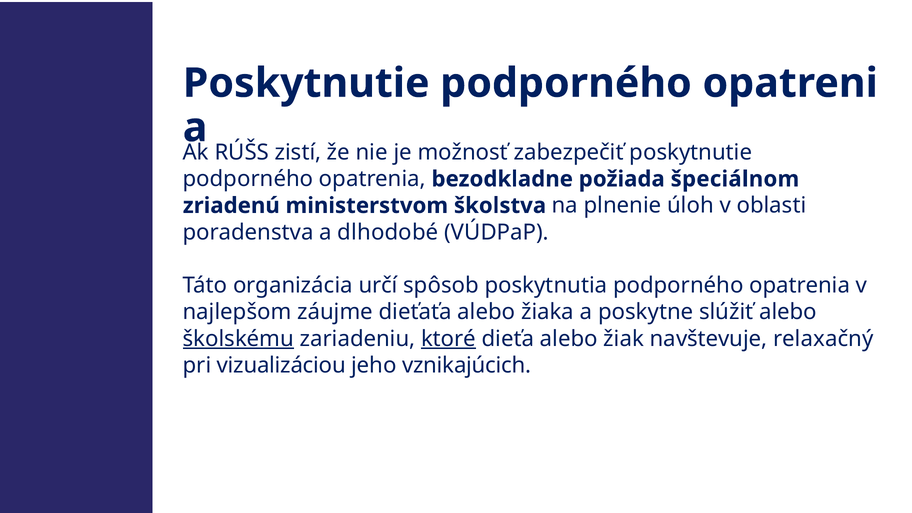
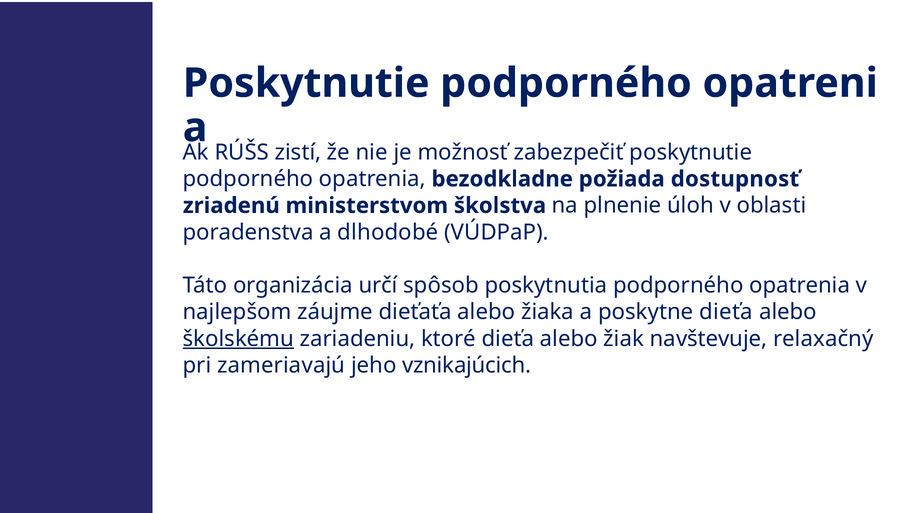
špeciálnom: špeciálnom -> dostupnosť
poskytne slúžiť: slúžiť -> dieťa
ktoré underline: present -> none
vizualizáciou: vizualizáciou -> zameriavajú
